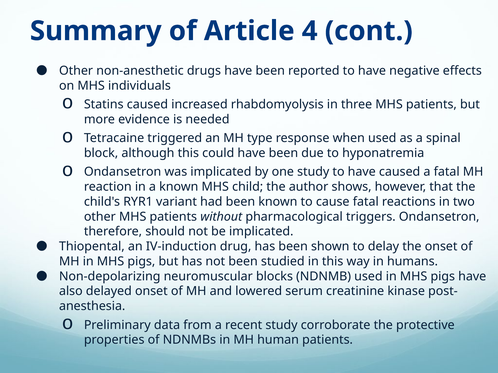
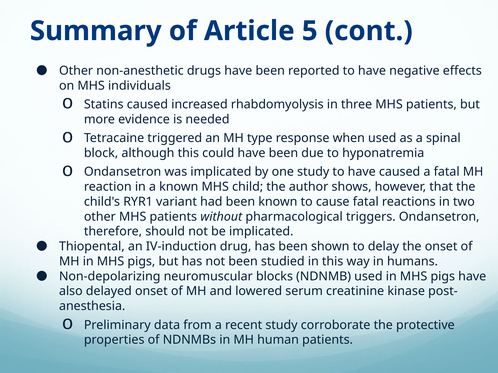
4: 4 -> 5
